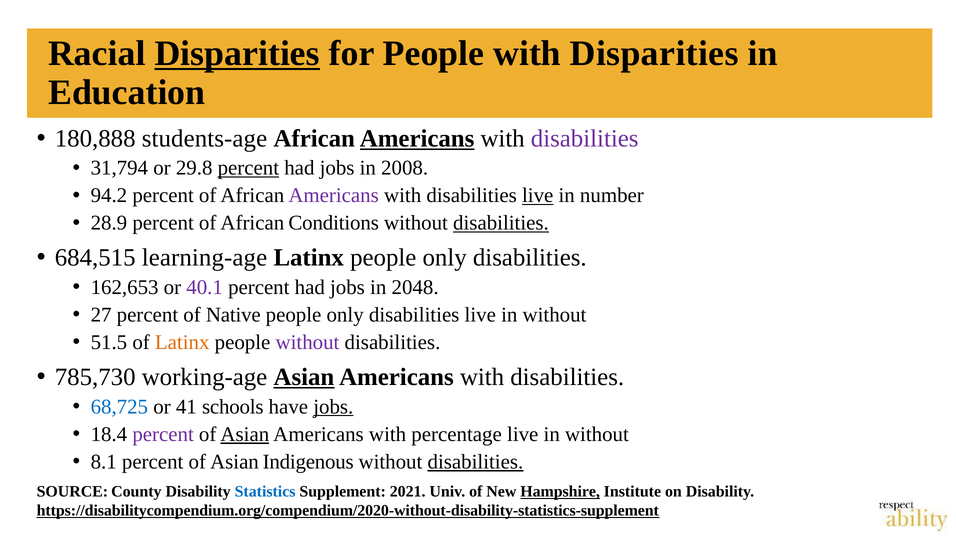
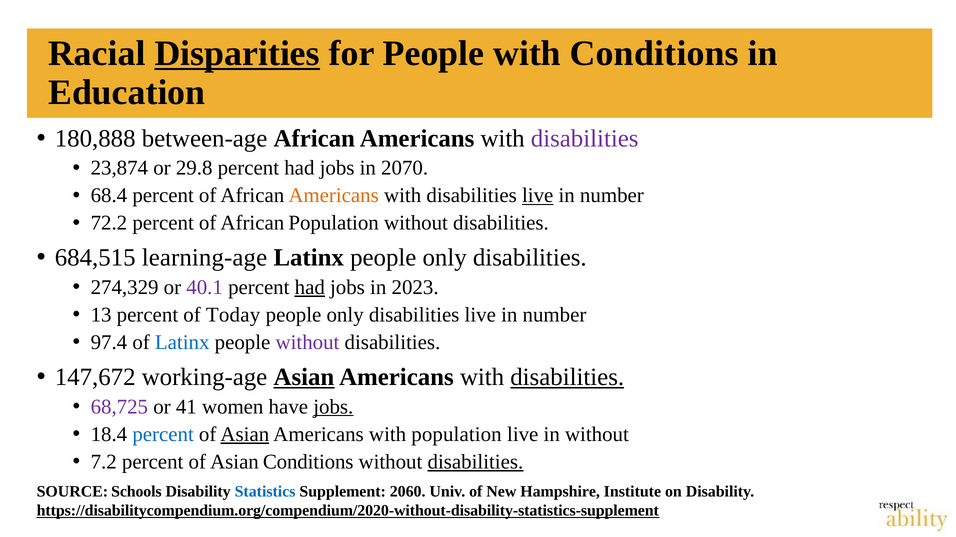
with Disparities: Disparities -> Conditions
students-age: students-age -> between-age
Americans at (417, 139) underline: present -> none
31,794: 31,794 -> 23,874
percent at (248, 168) underline: present -> none
2008: 2008 -> 2070
94.2: 94.2 -> 68.4
Americans at (334, 196) colour: purple -> orange
28.9: 28.9 -> 72.2
African Conditions: Conditions -> Population
disabilities at (501, 223) underline: present -> none
162,653: 162,653 -> 274,329
had at (310, 288) underline: none -> present
2048: 2048 -> 2023
27: 27 -> 13
Native: Native -> Today
without at (555, 315): without -> number
51.5: 51.5 -> 97.4
Latinx at (182, 343) colour: orange -> blue
785,730: 785,730 -> 147,672
disabilities at (567, 377) underline: none -> present
68,725 colour: blue -> purple
schools: schools -> women
percent at (163, 435) colour: purple -> blue
with percentage: percentage -> population
8.1: 8.1 -> 7.2
Asian Indigenous: Indigenous -> Conditions
County: County -> Schools
2021: 2021 -> 2060
Hampshire underline: present -> none
